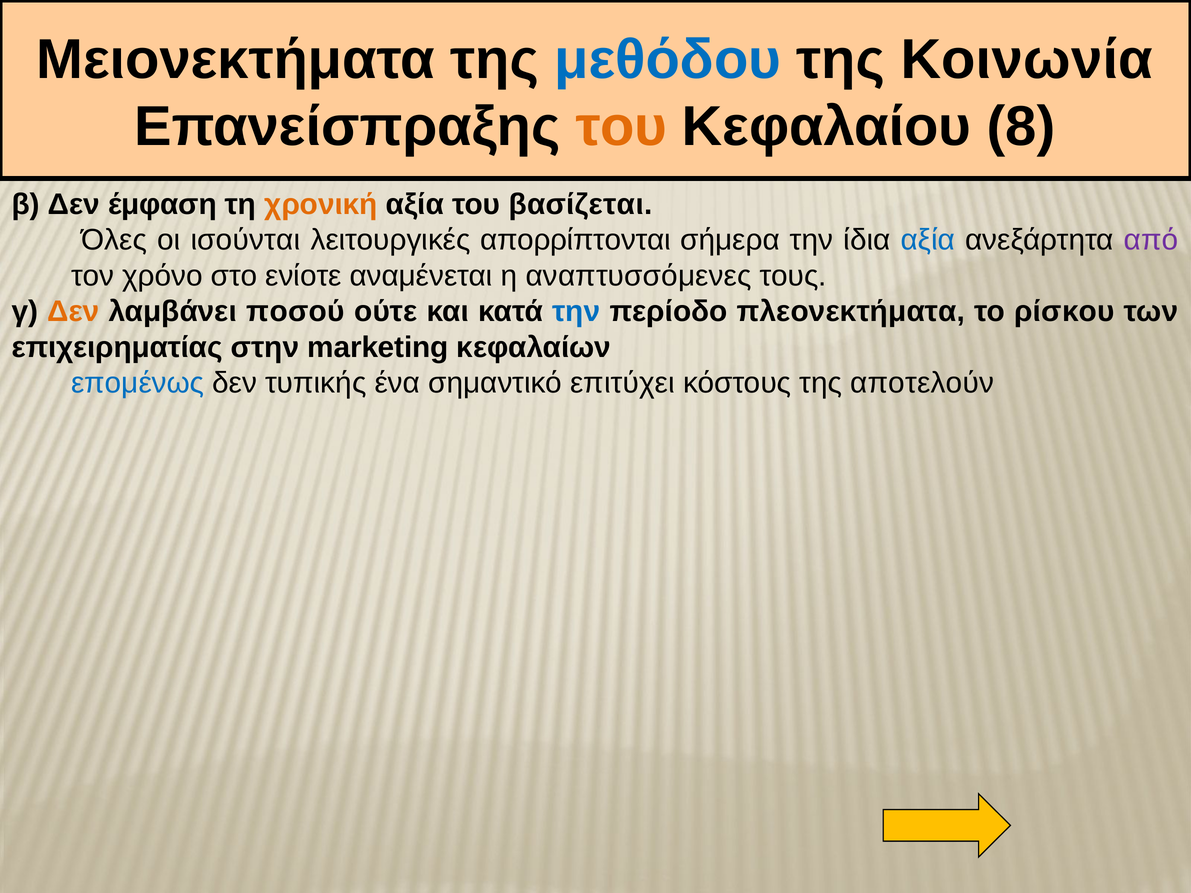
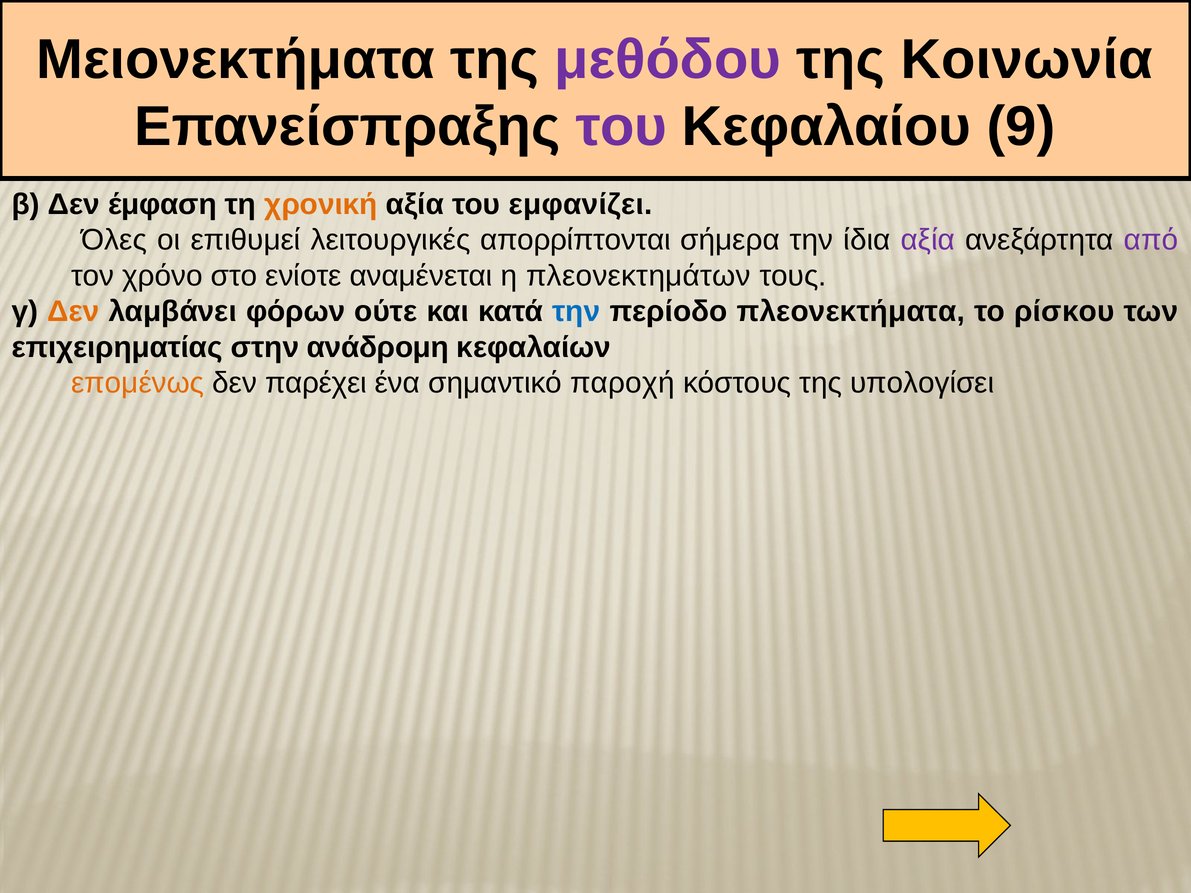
μεθόδου colour: blue -> purple
του at (621, 127) colour: orange -> purple
8: 8 -> 9
βασίζεται: βασίζεται -> εμφανίζει
ισούνται: ισούνται -> επιθυμεί
αξία at (928, 240) colour: blue -> purple
αναπτυσσόμενες: αναπτυσσόμενες -> πλεονεκτημάτων
ποσού: ποσού -> φόρων
marketing: marketing -> ανάδρομη
επομένως colour: blue -> orange
τυπικής: τυπικής -> παρέχει
επιτύχει: επιτύχει -> παροχή
αποτελούν: αποτελούν -> υπολογίσει
